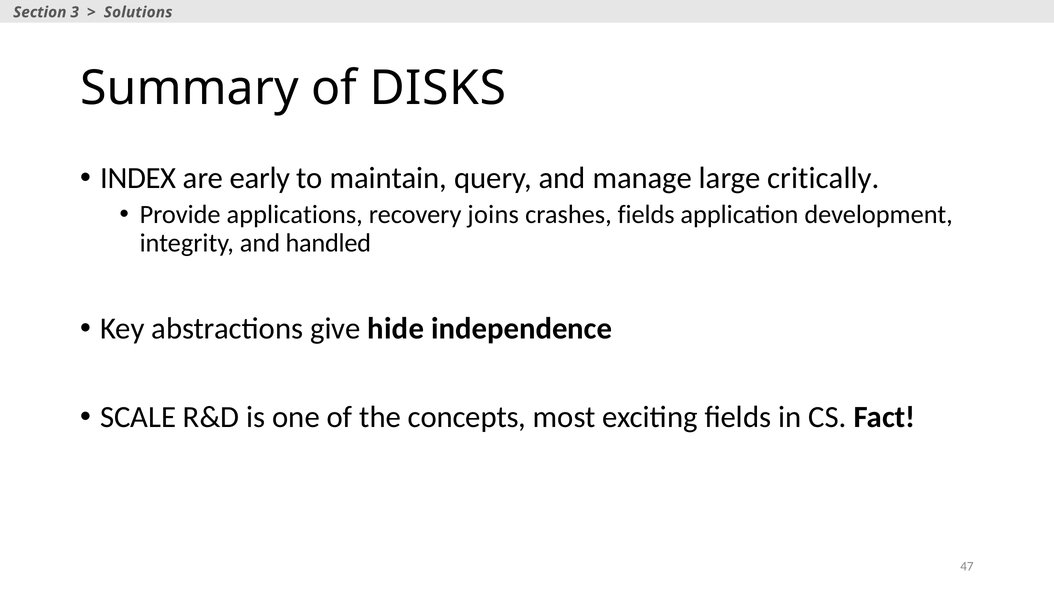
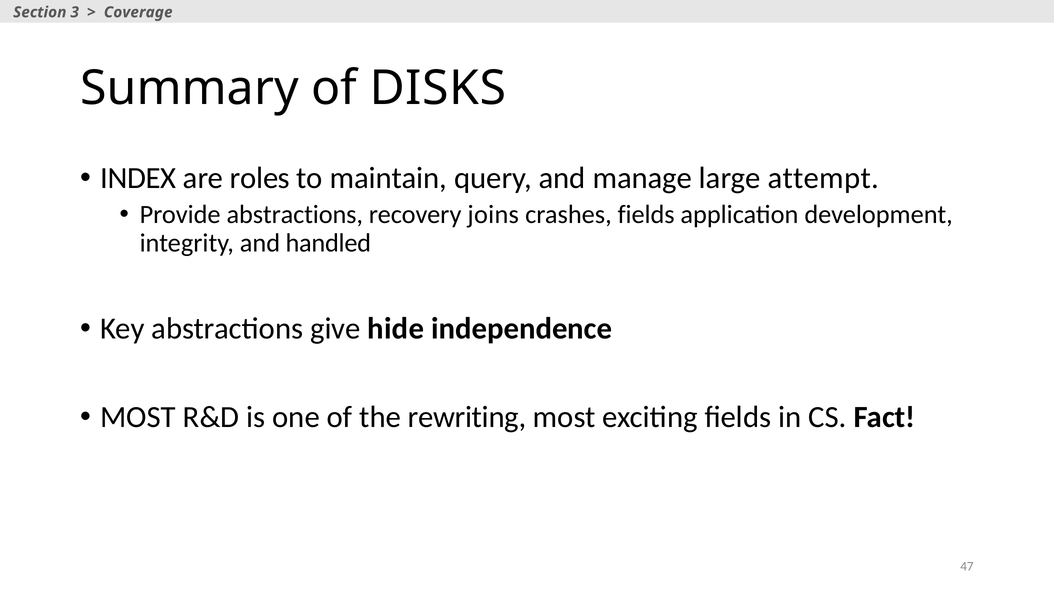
Solutions: Solutions -> Coverage
early: early -> roles
critically: critically -> attempt
Provide applications: applications -> abstractions
SCALE at (138, 417): SCALE -> MOST
concepts: concepts -> rewriting
